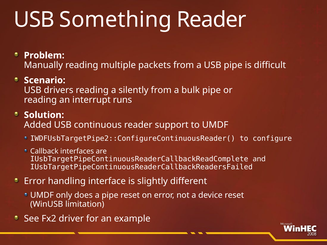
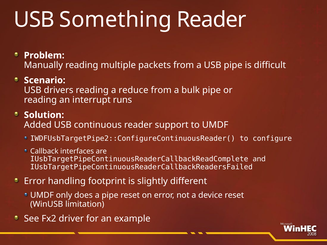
silently: silently -> reduce
interface: interface -> footprint
